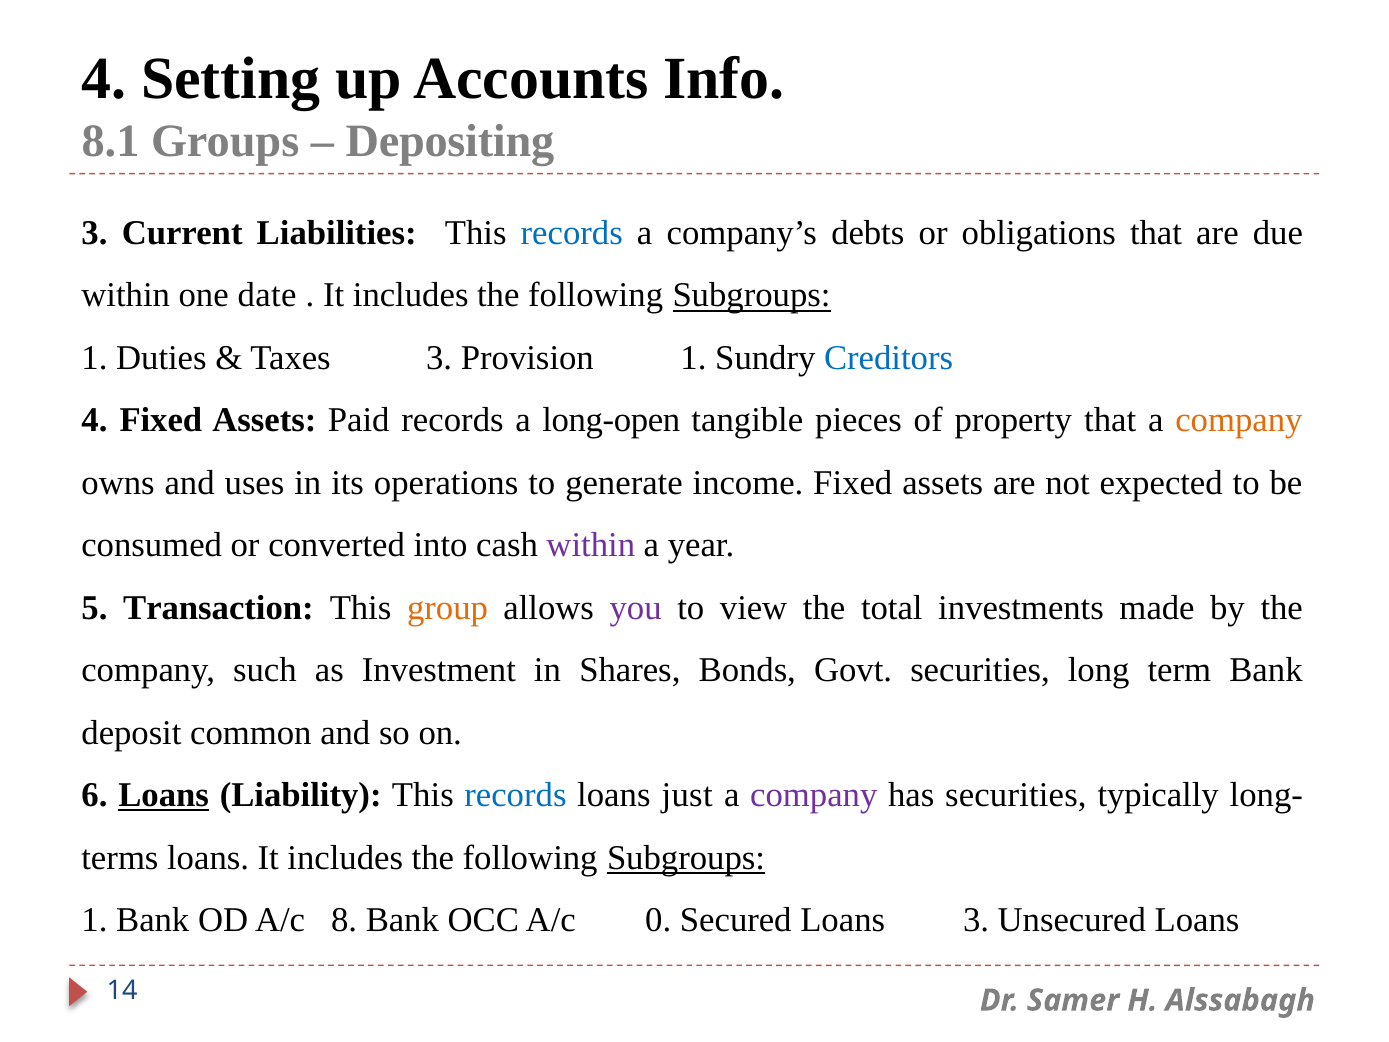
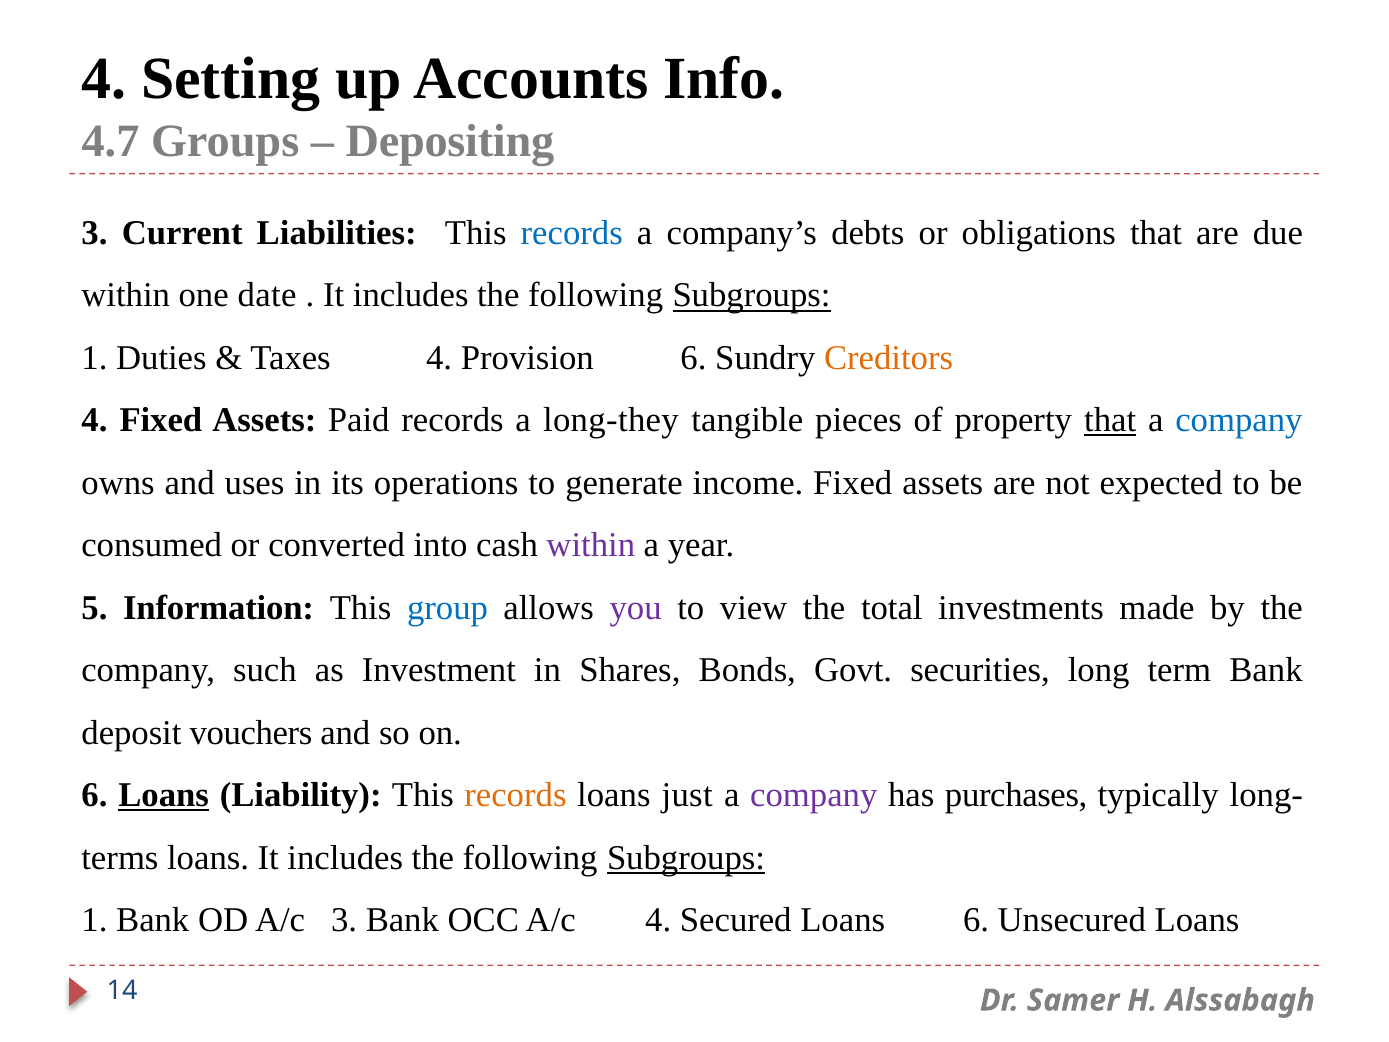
8.1: 8.1 -> 4.7
Taxes 3: 3 -> 4
Provision 1: 1 -> 6
Creditors colour: blue -> orange
long-open: long-open -> long-they
that at (1110, 420) underline: none -> present
company at (1239, 420) colour: orange -> blue
Transaction: Transaction -> Information
group colour: orange -> blue
common: common -> vouchers
records at (515, 795) colour: blue -> orange
has securities: securities -> purchases
A/c 8: 8 -> 3
A/c 0: 0 -> 4
Loans 3: 3 -> 6
